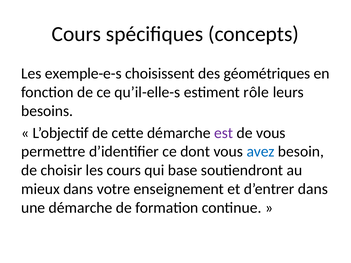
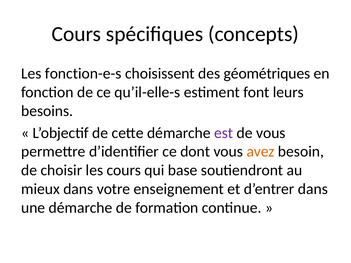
exemple-e-s: exemple-e-s -> fonction-e-s
rôle: rôle -> font
avez colour: blue -> orange
